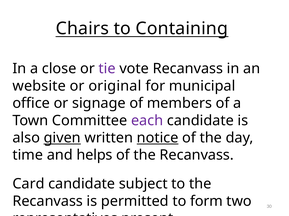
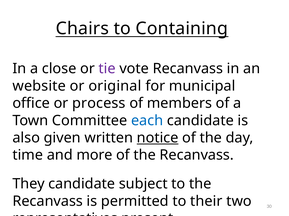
signage: signage -> process
each colour: purple -> blue
given underline: present -> none
helps: helps -> more
Card: Card -> They
form: form -> their
